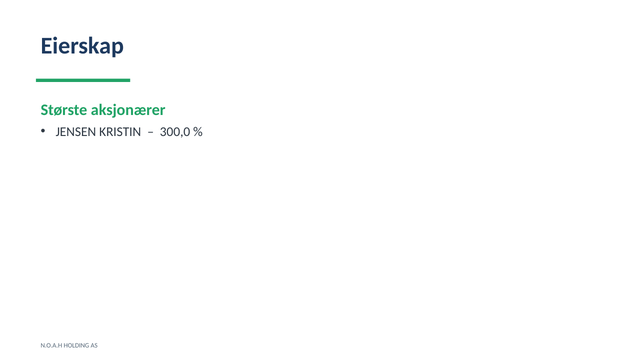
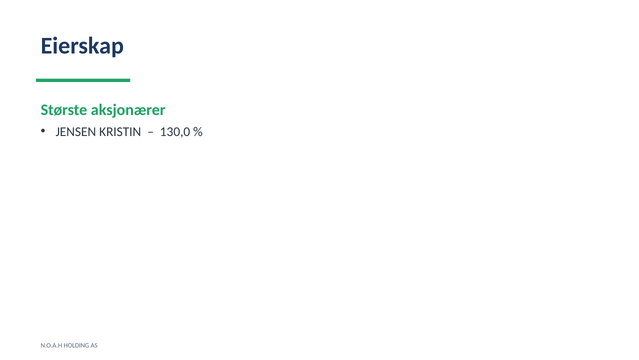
300,0: 300,0 -> 130,0
